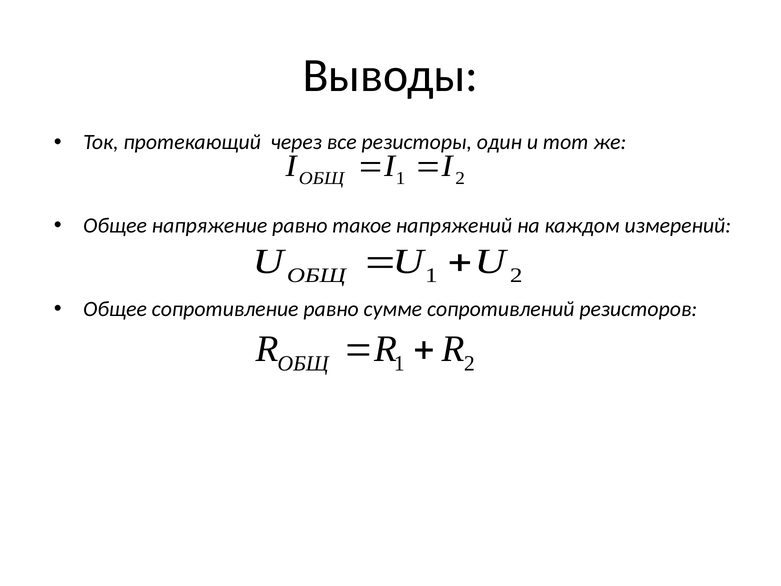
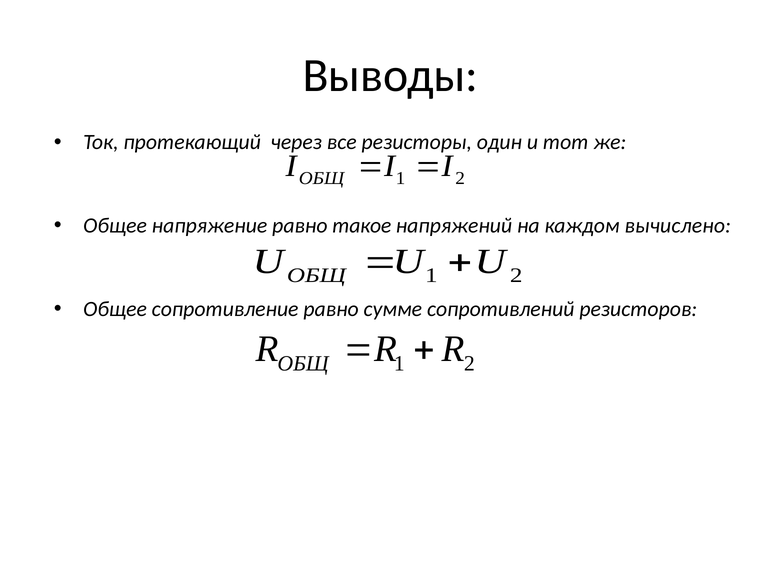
измерений: измерений -> вычислено
